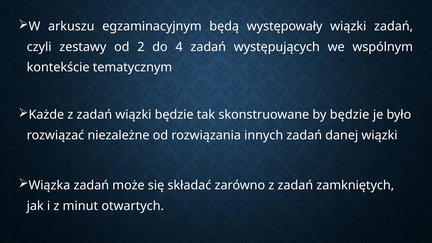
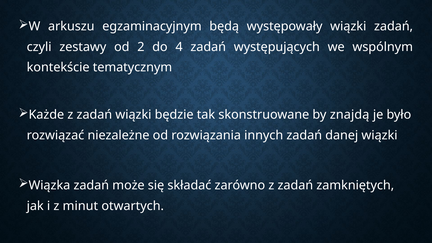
by będzie: będzie -> znajdą
